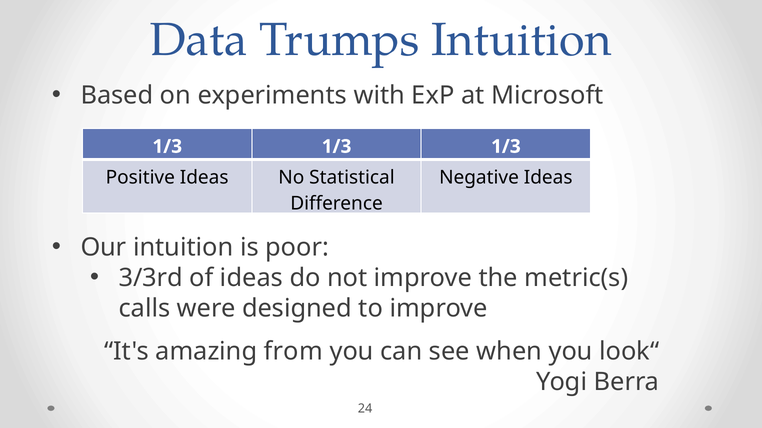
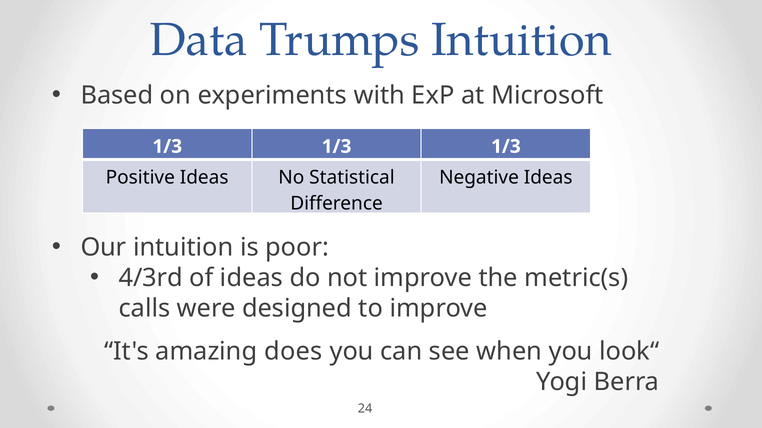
3/3rd: 3/3rd -> 4/3rd
from: from -> does
